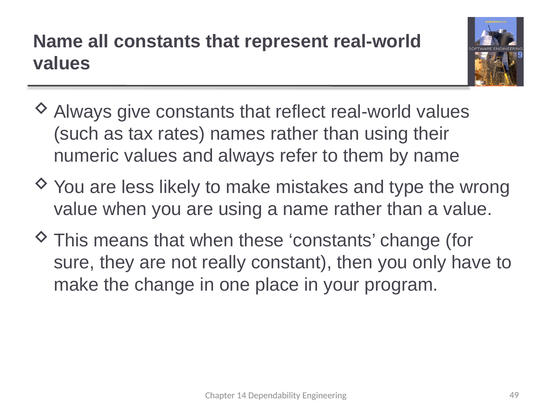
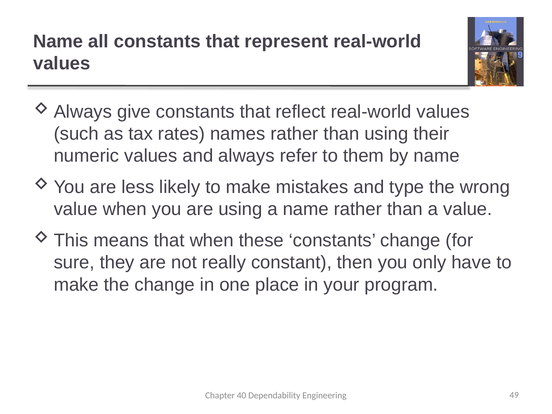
14: 14 -> 40
